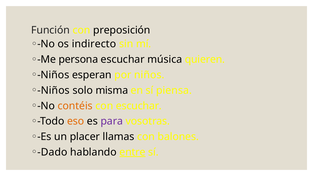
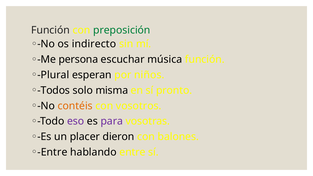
preposición colour: black -> green
música quieren: quieren -> función
Niños at (53, 75): Niños -> Plural
Niños at (54, 90): Niños -> Todos
piensa: piensa -> pronto
con escuchar: escuchar -> vosotros
eso colour: orange -> purple
llamas: llamas -> dieron
Dado at (52, 152): Dado -> Entre
entre at (133, 152) underline: present -> none
